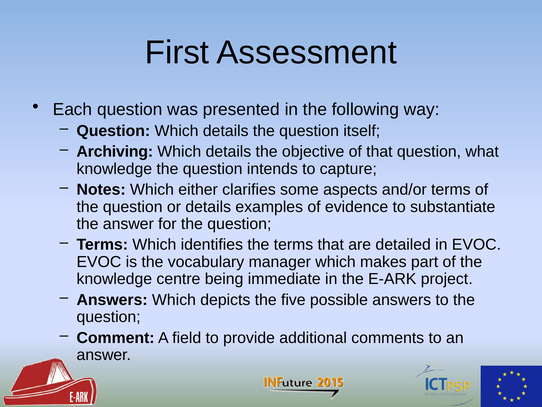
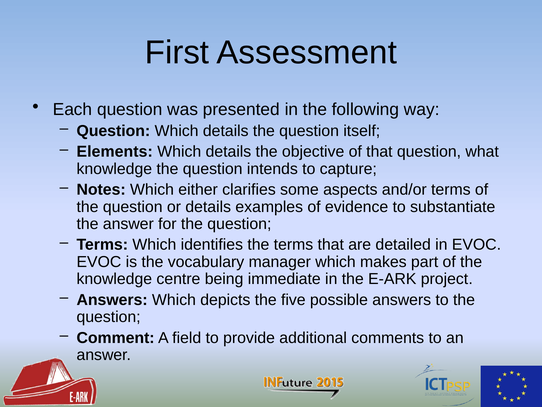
Archiving: Archiving -> Elements
